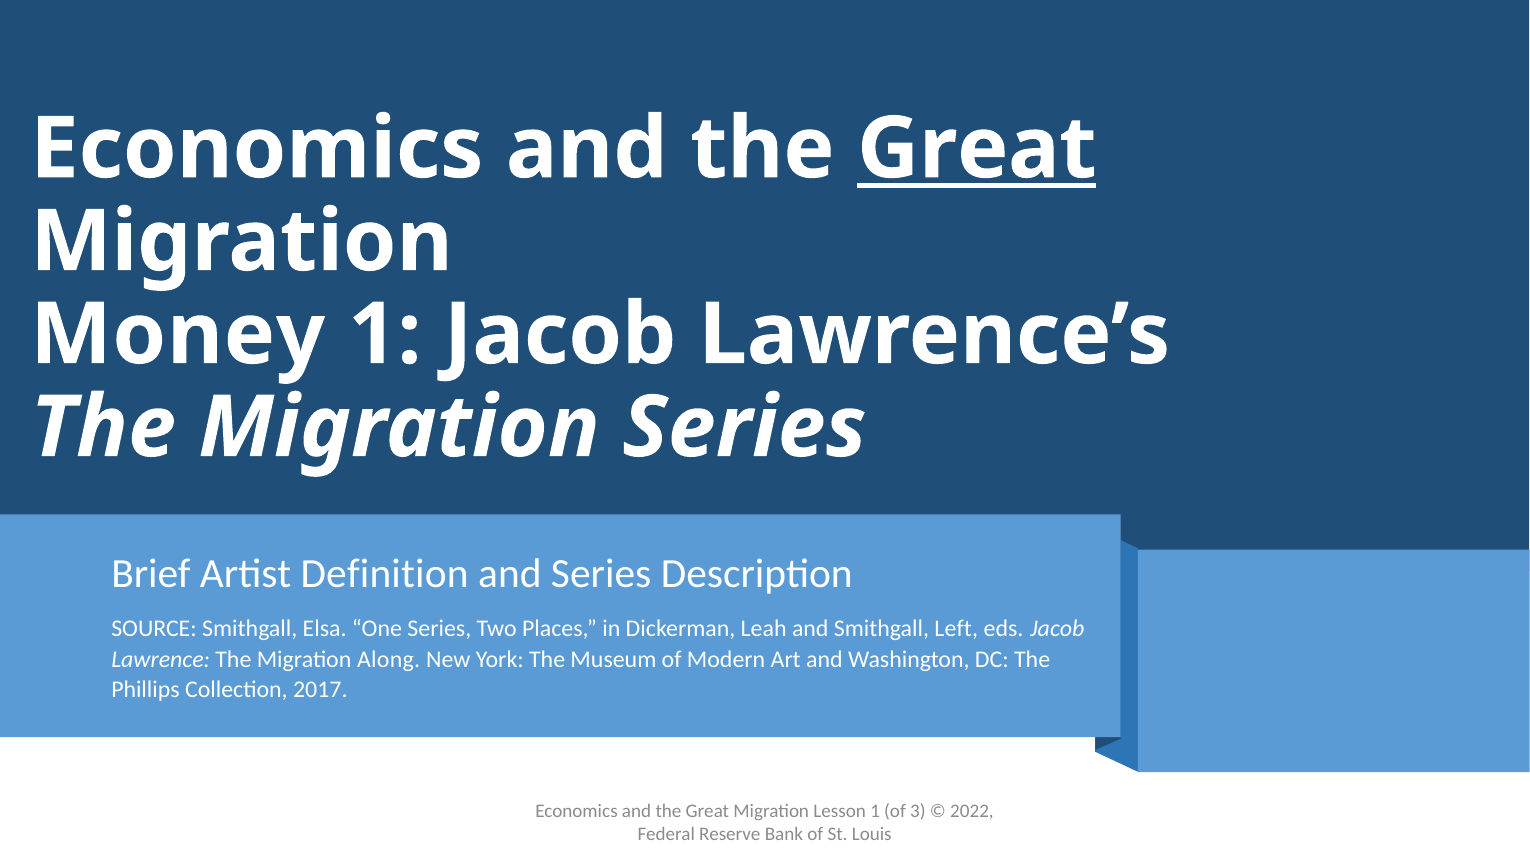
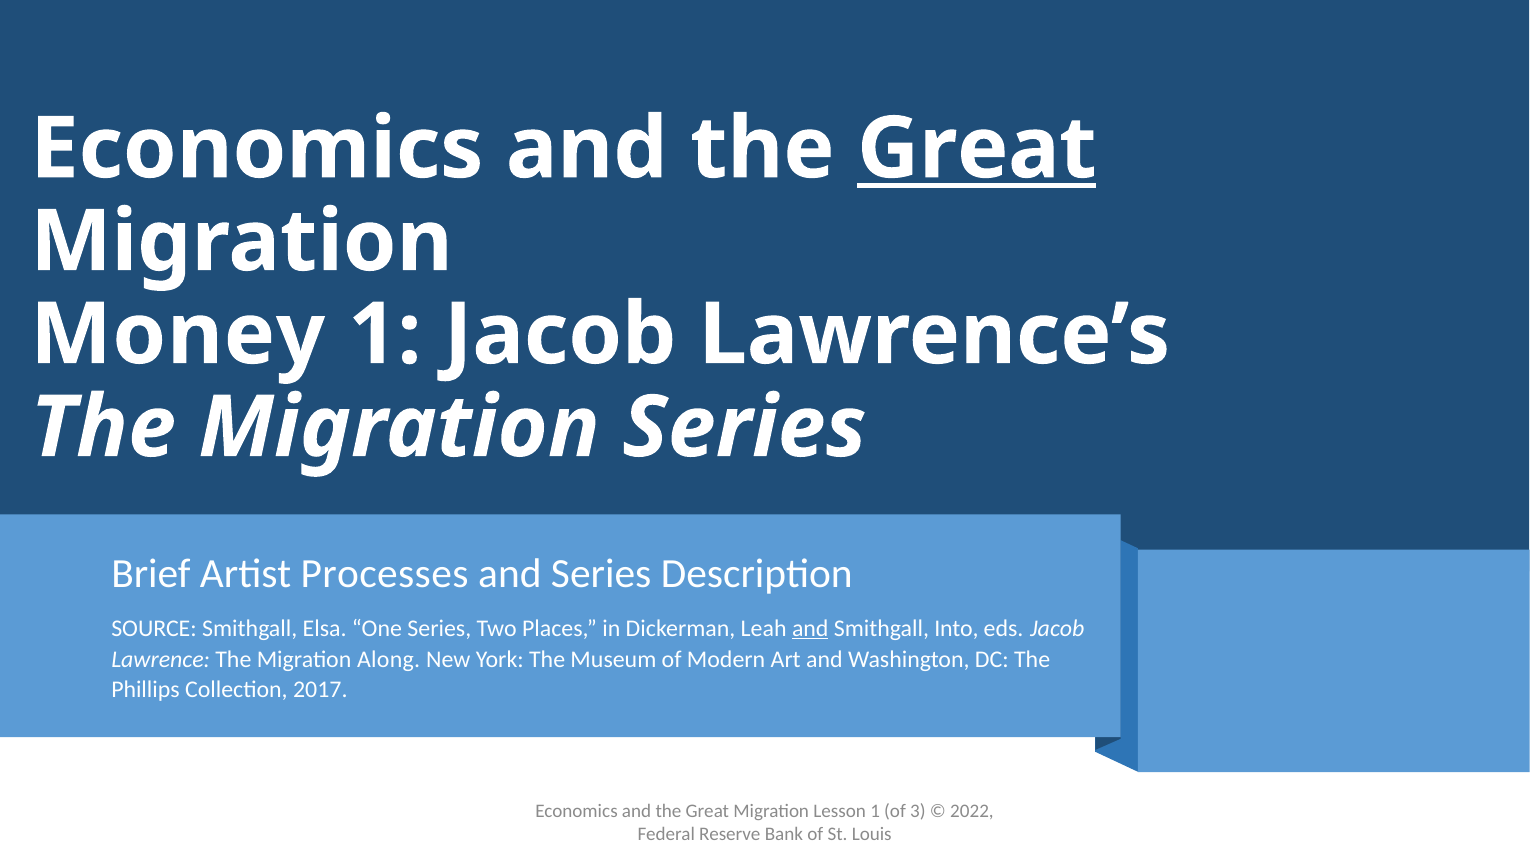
Definition: Definition -> Processes
and at (810, 628) underline: none -> present
Left: Left -> Into
